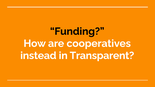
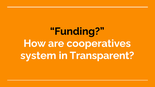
instead: instead -> system
